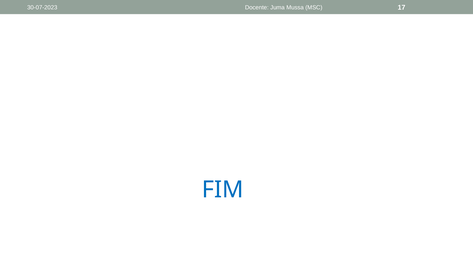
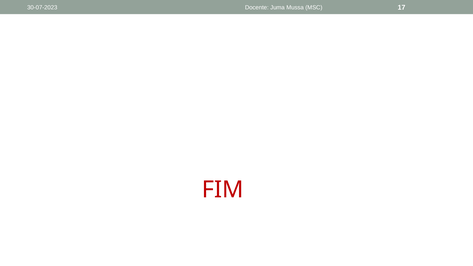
FIM colour: blue -> red
